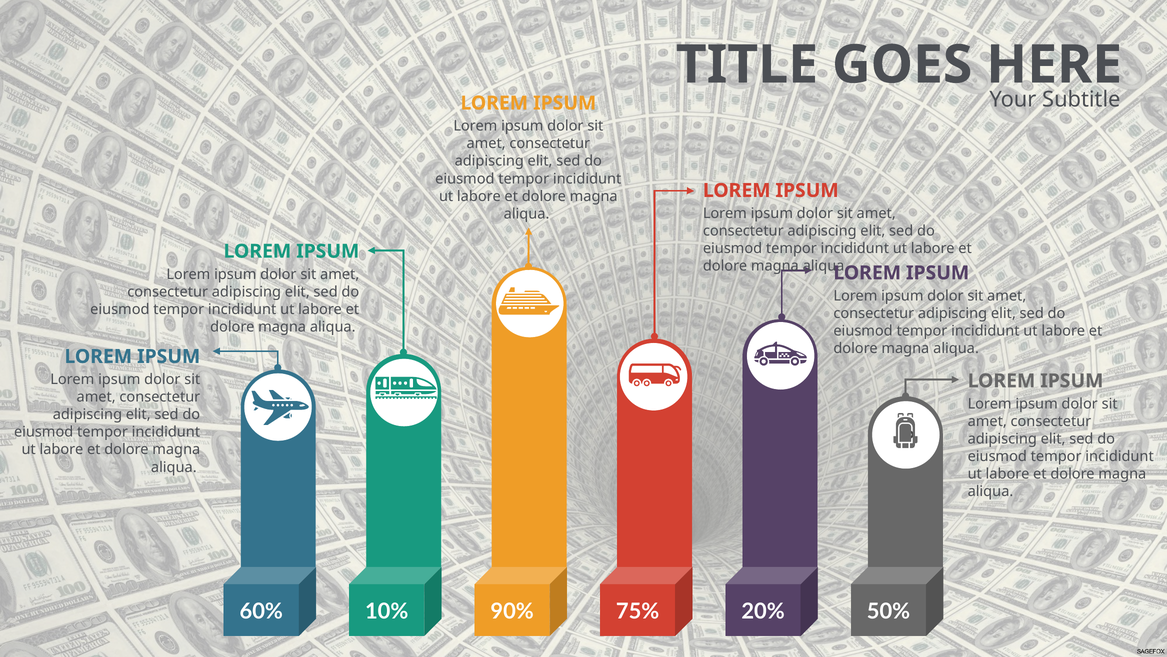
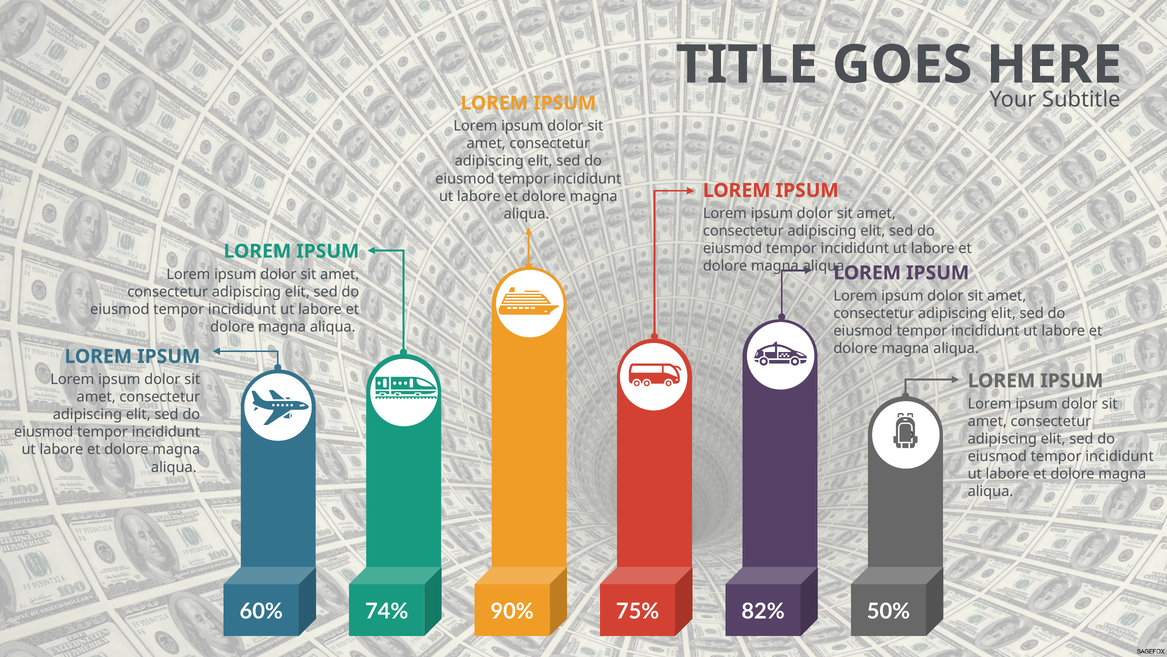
10%: 10% -> 74%
20%: 20% -> 82%
